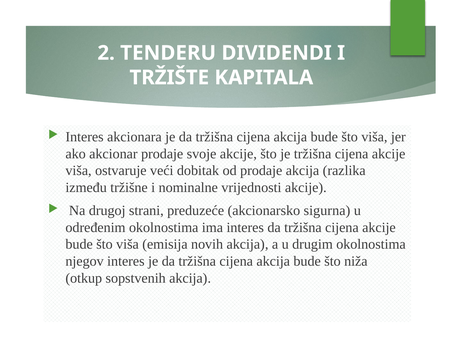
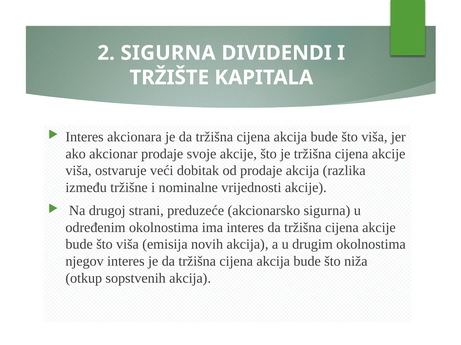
2 TENDERU: TENDERU -> SIGURNA
